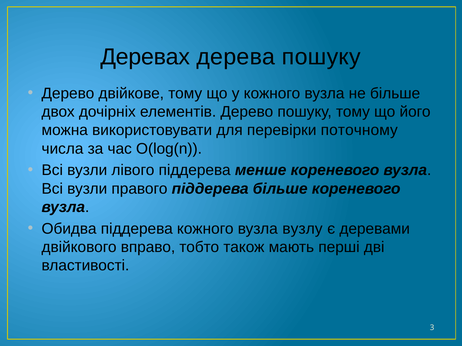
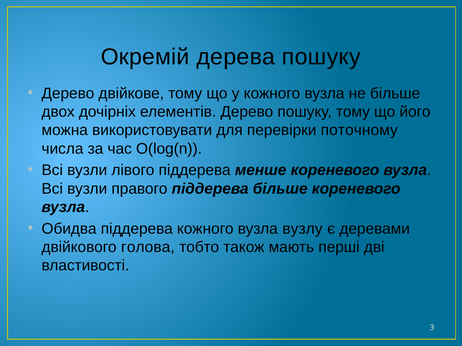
Деревах: Деревах -> Окремій
вправо: вправо -> голова
